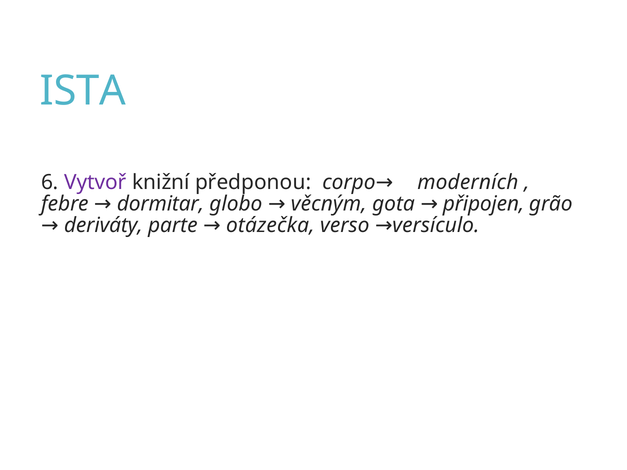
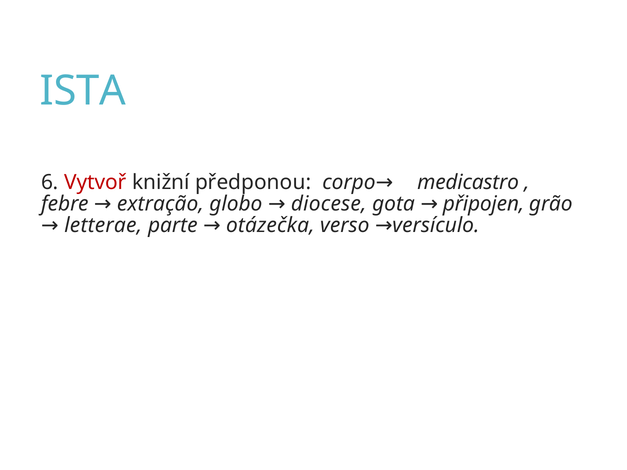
Vytvoř colour: purple -> red
moderních: moderních -> medicastro
dormitar: dormitar -> extração
věcným: věcným -> diocese
deriváty: deriváty -> letterae
